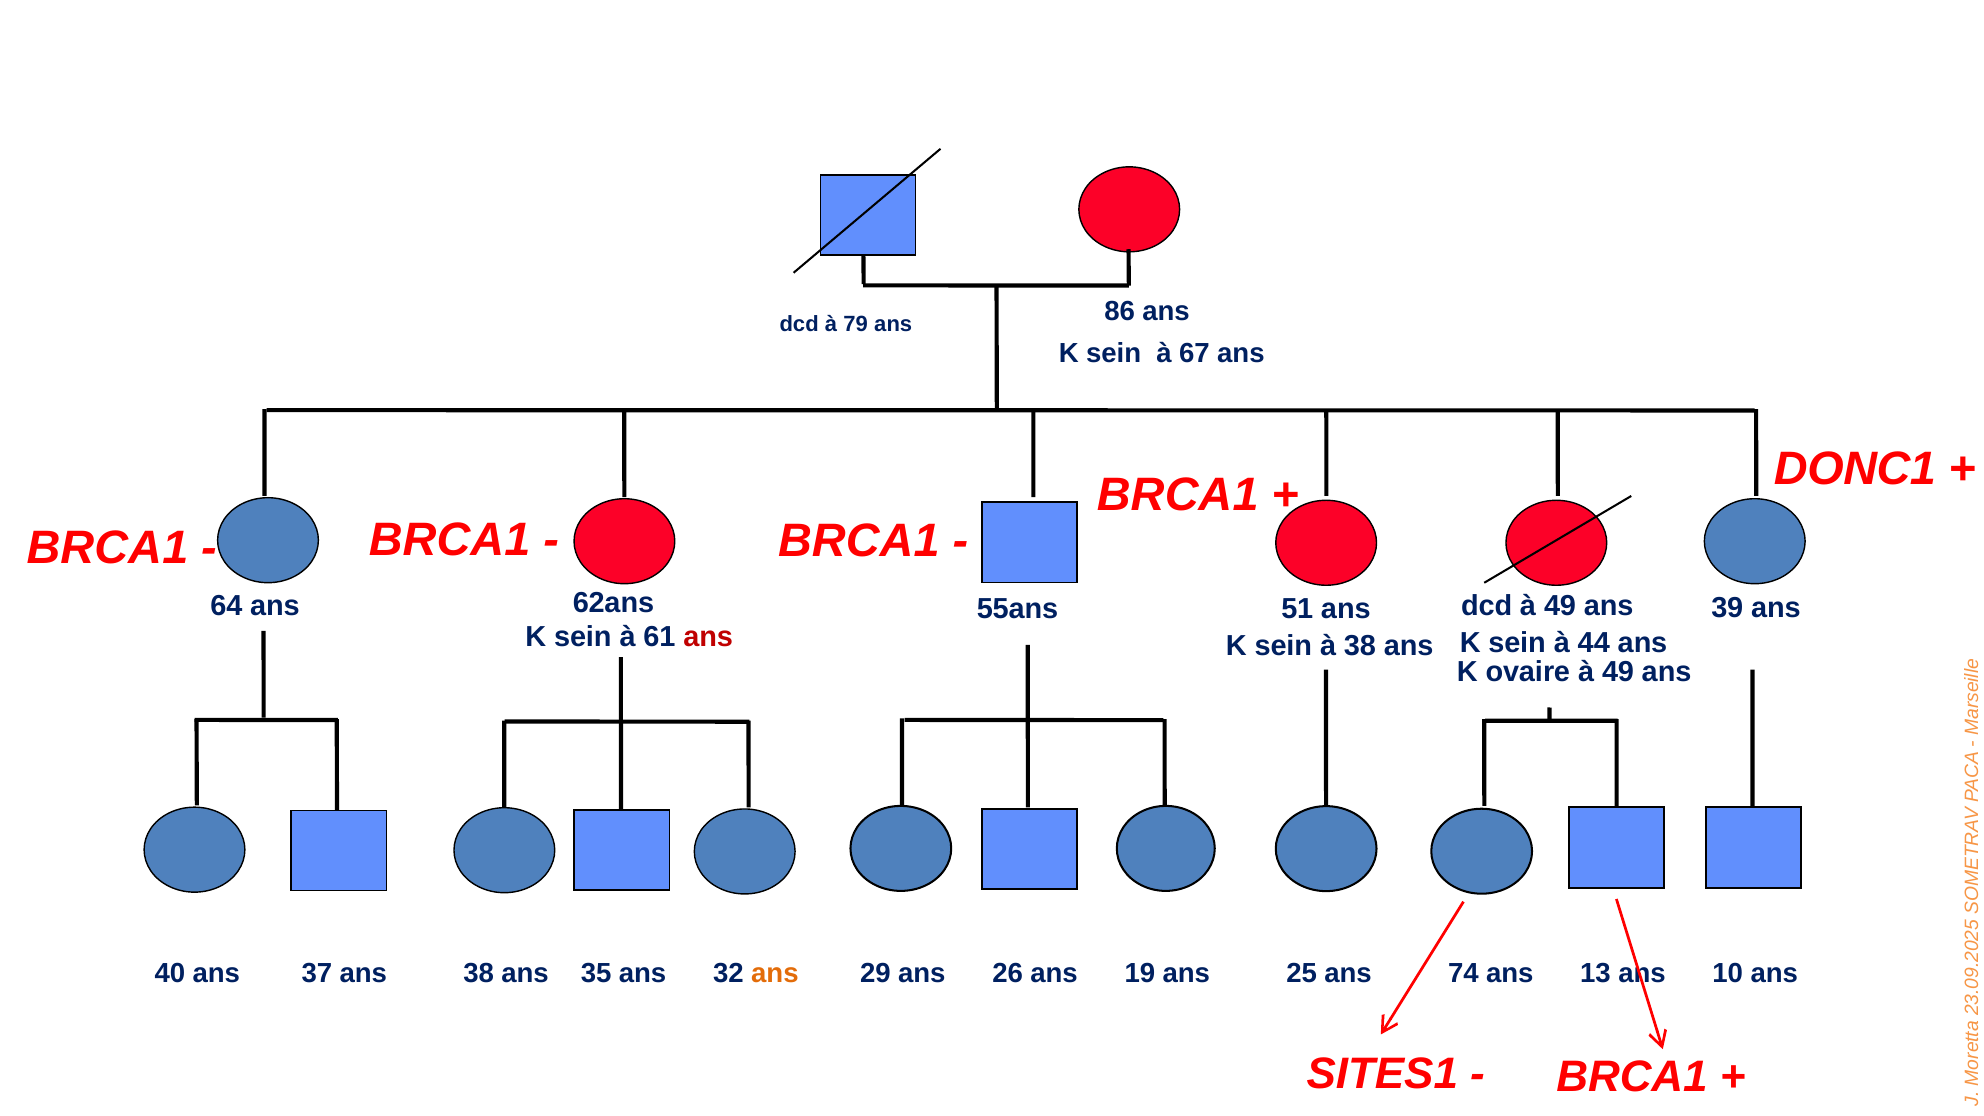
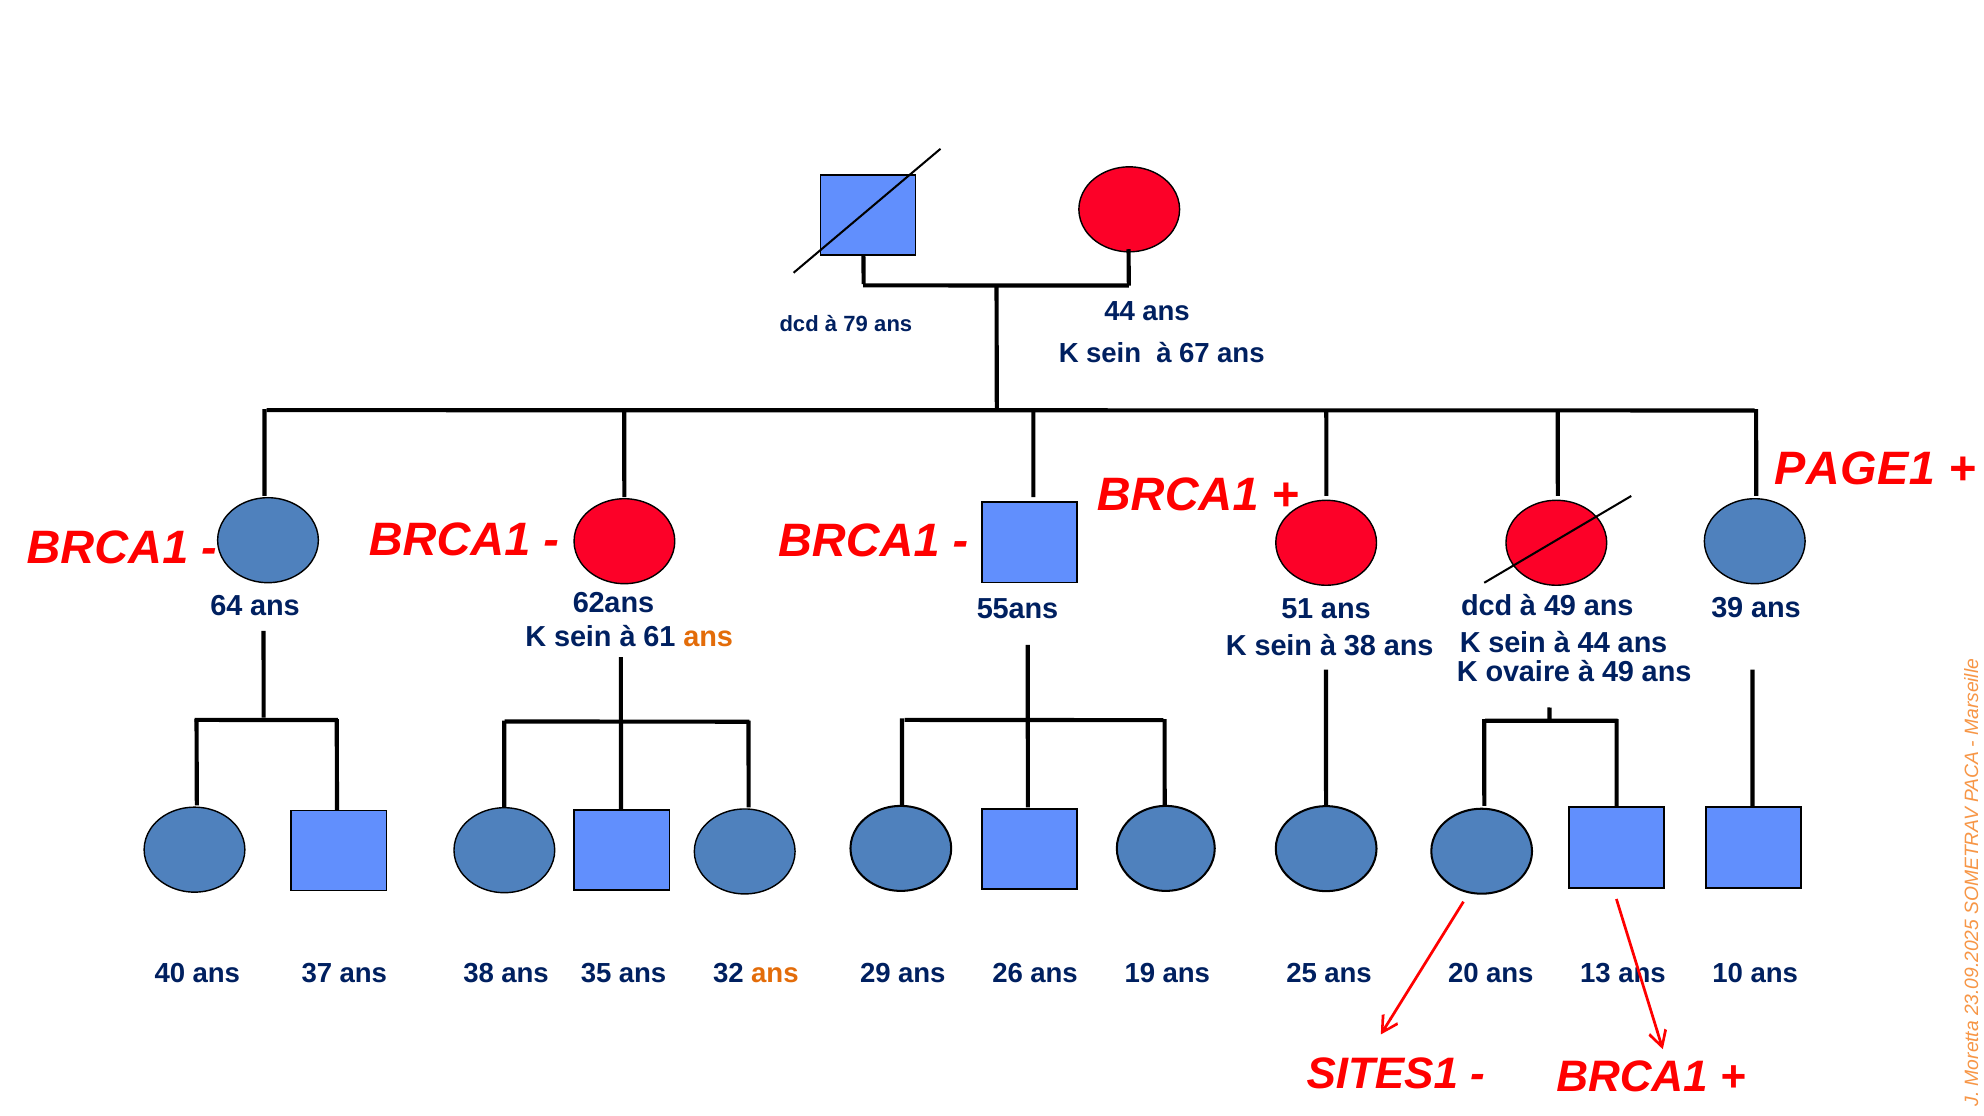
ans 86: 86 -> 44
DONC1: DONC1 -> PAGE1
ans at (708, 637) colour: red -> orange
74: 74 -> 20
